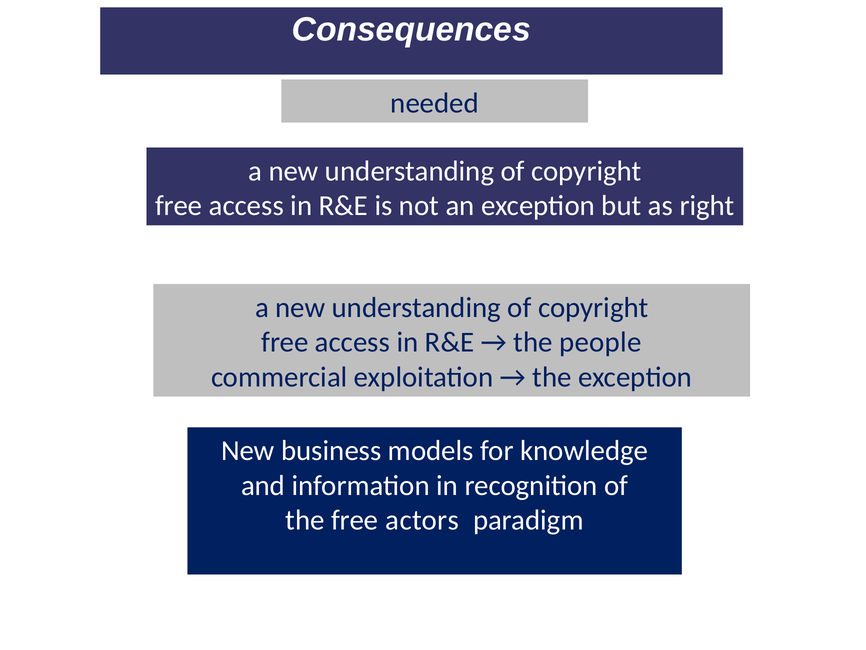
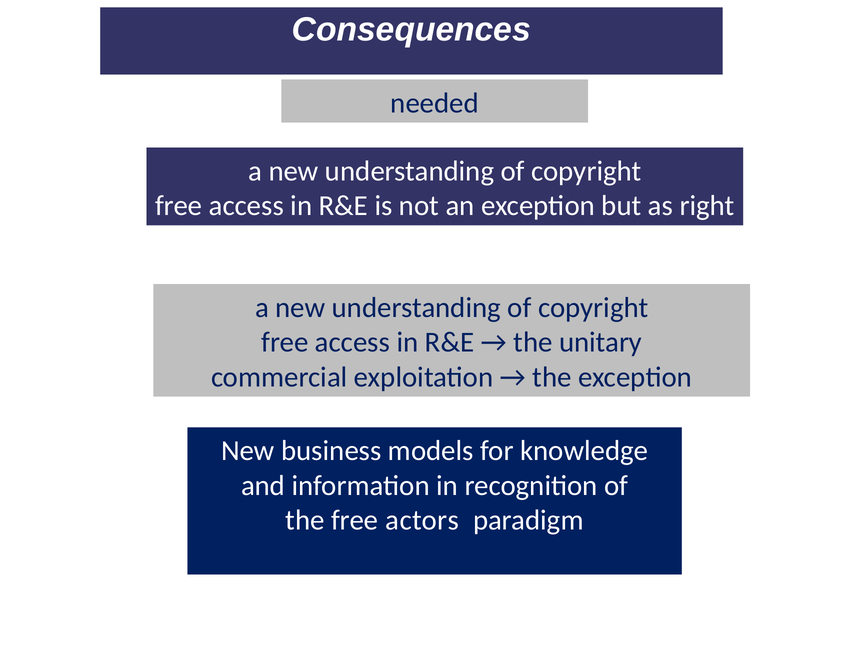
people: people -> unitary
